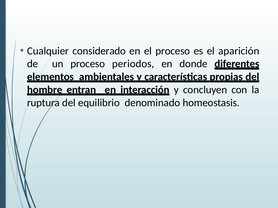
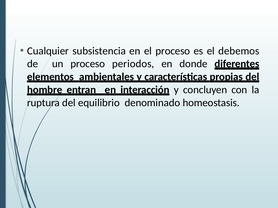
considerado: considerado -> subsistencia
aparición: aparición -> debemos
